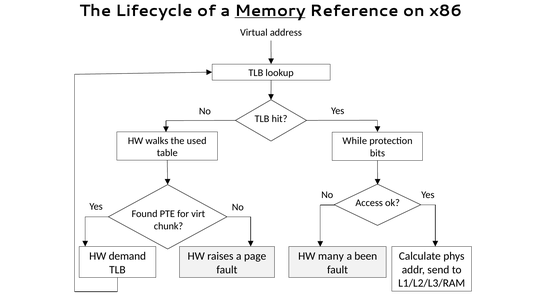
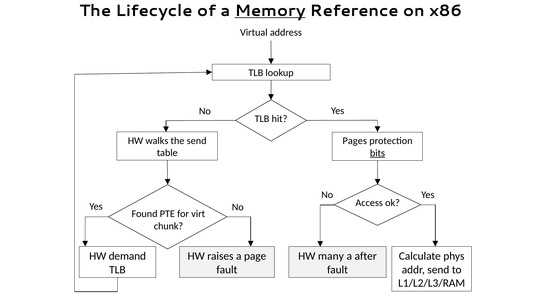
the used: used -> send
While: While -> Pages
bits underline: none -> present
been: been -> after
